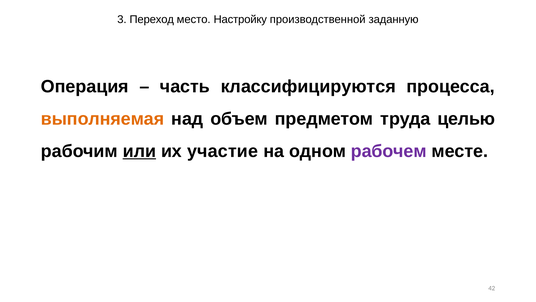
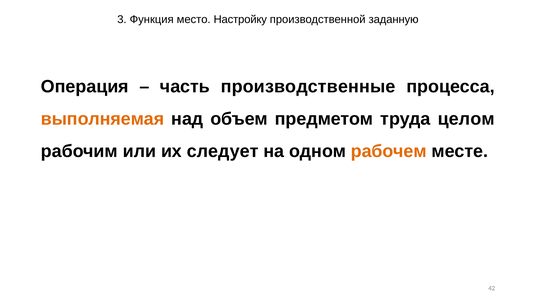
Переход: Переход -> Функция
классифицируются: классифицируются -> производственные
целью: целью -> целом
или underline: present -> none
участие: участие -> следует
рабочем colour: purple -> orange
